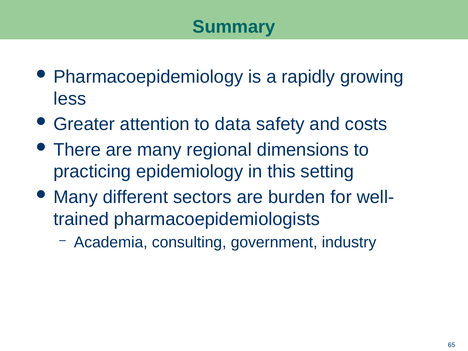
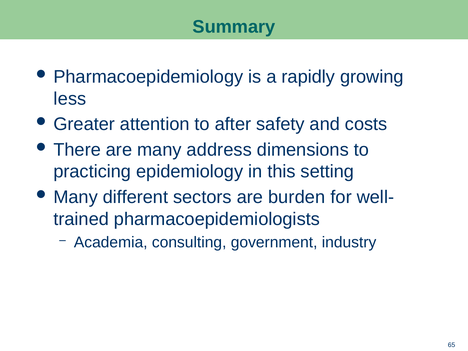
data: data -> after
regional: regional -> address
